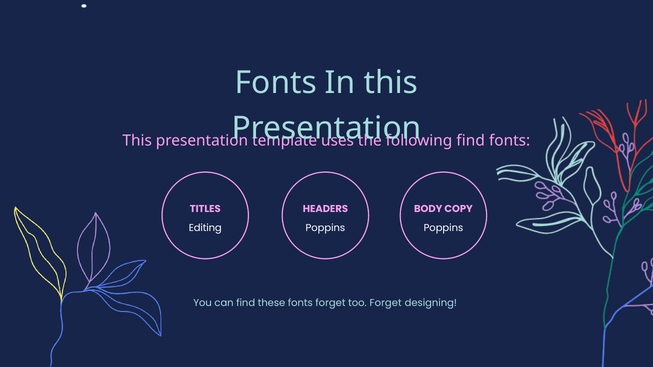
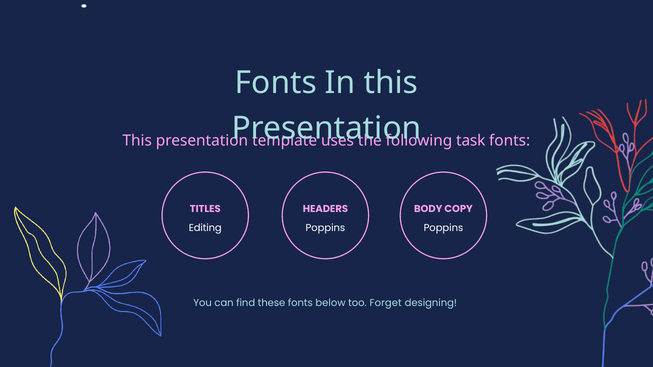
find at (471, 141): find -> task
fonts forget: forget -> below
